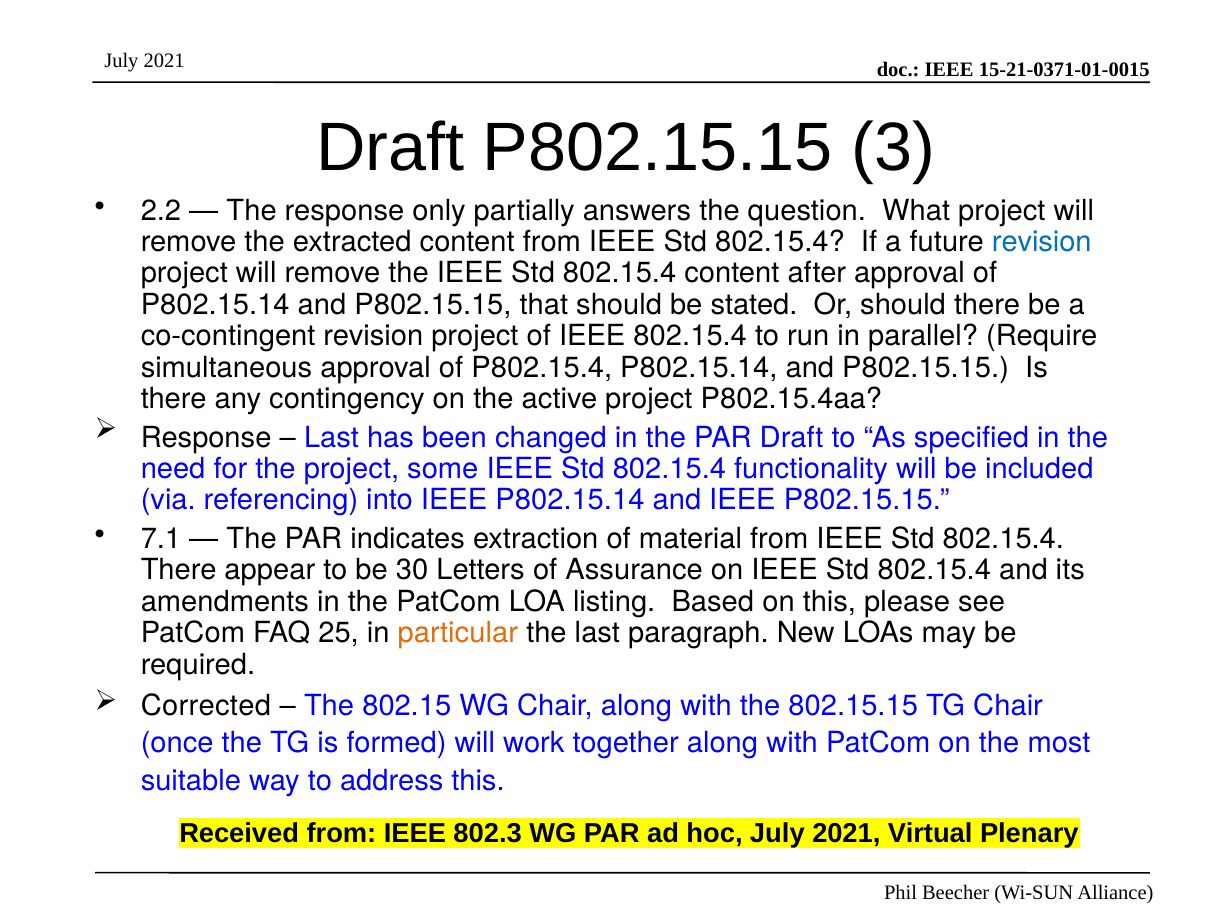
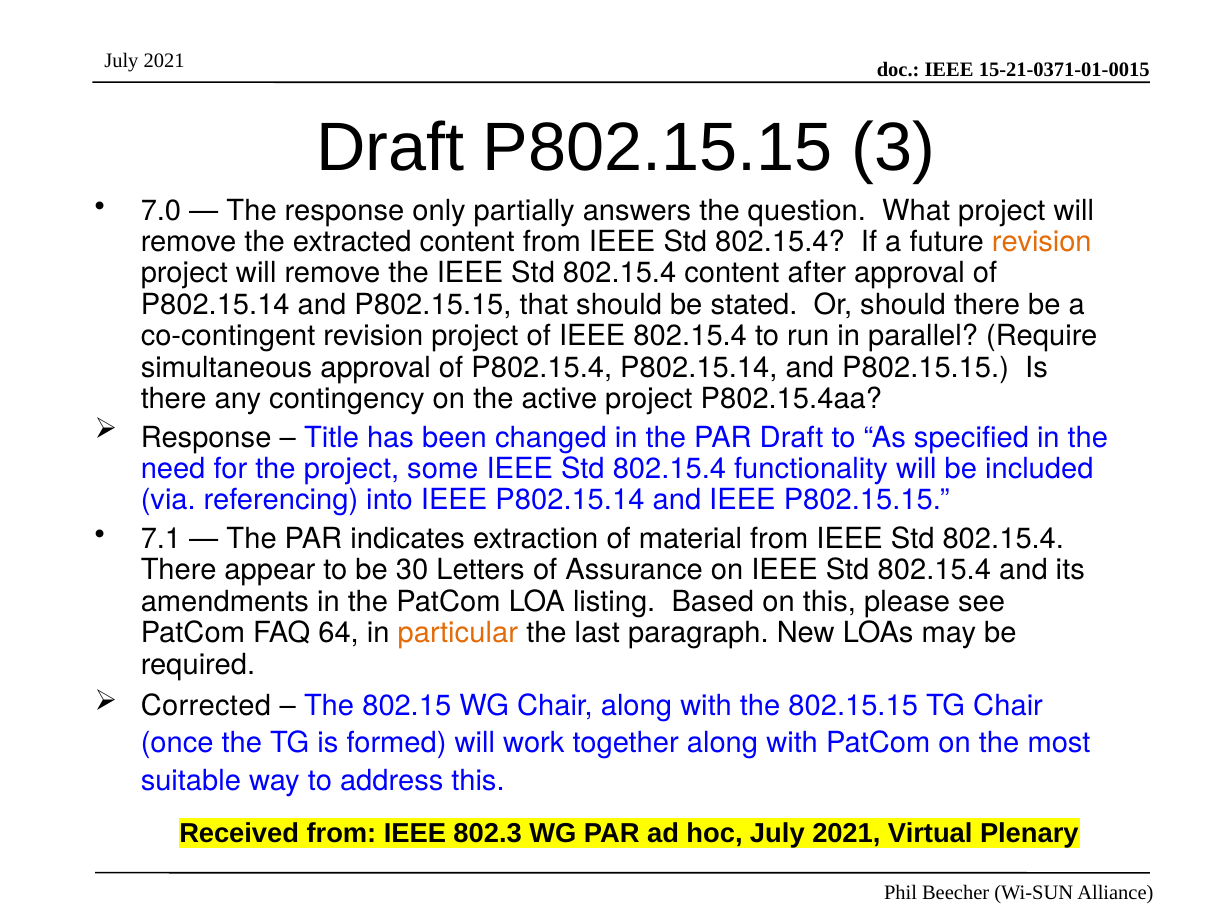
2.2: 2.2 -> 7.0
revision at (1042, 242) colour: blue -> orange
Last at (332, 437): Last -> Title
25: 25 -> 64
